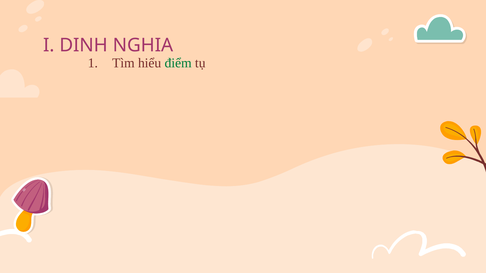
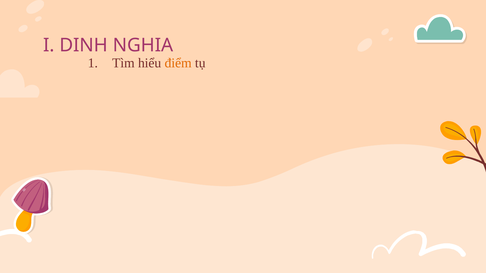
điểm colour: green -> orange
